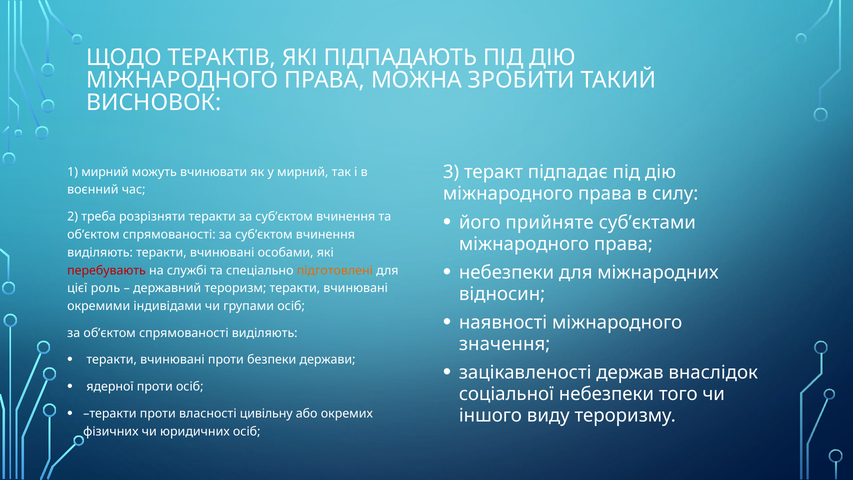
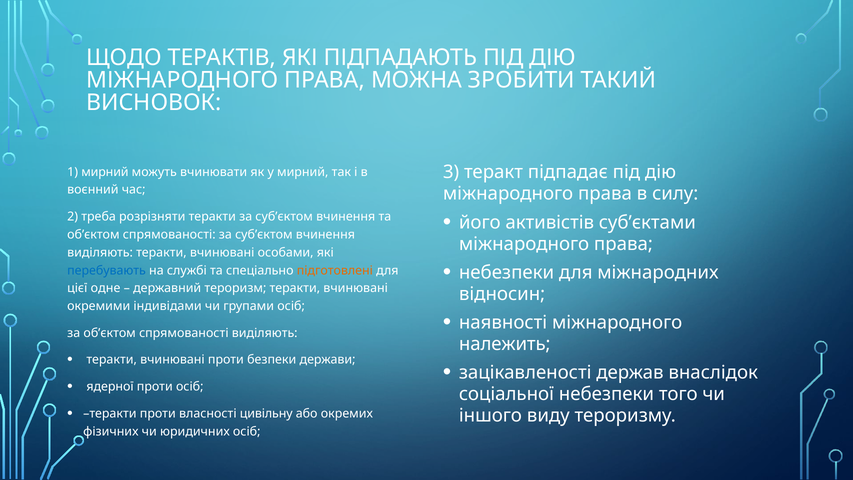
прийняте: прийняте -> активістів
перебувають colour: red -> blue
роль: роль -> одне
значення: значення -> належить
